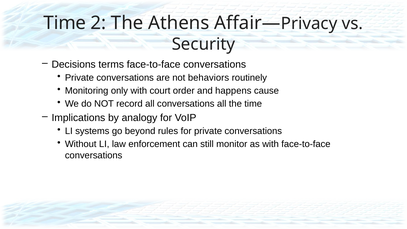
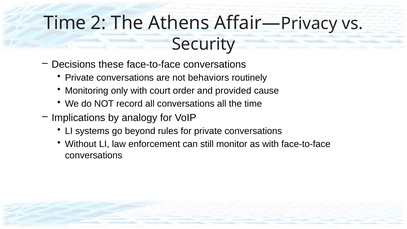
terms: terms -> these
happens: happens -> provided
